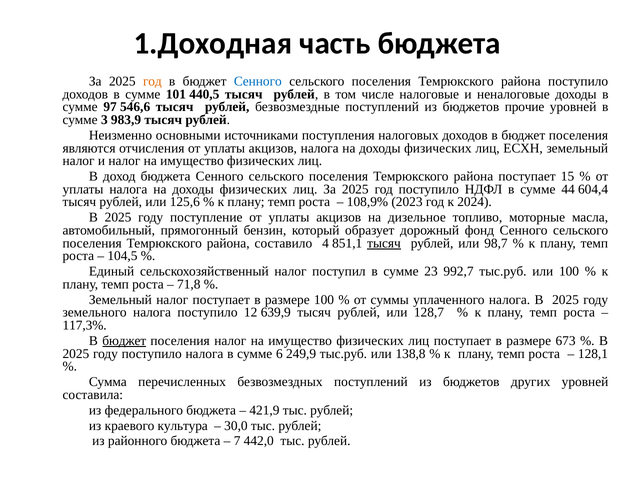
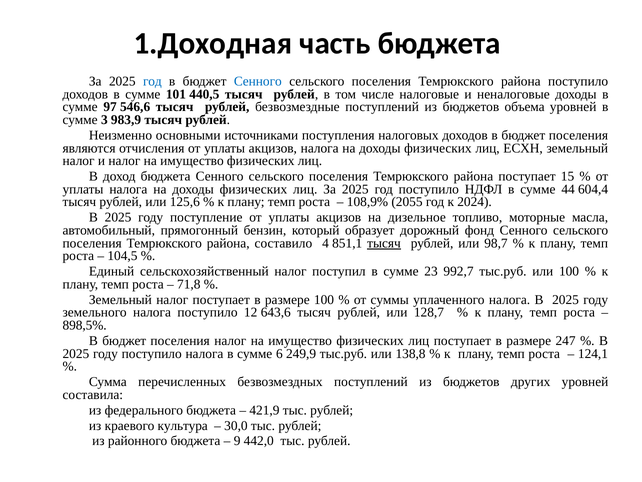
год at (152, 81) colour: orange -> blue
прочие: прочие -> объема
2023: 2023 -> 2055
639,9: 639,9 -> 643,6
117,3%: 117,3% -> 898,5%
бюджет at (124, 340) underline: present -> none
673: 673 -> 247
128,1: 128,1 -> 124,1
7: 7 -> 9
